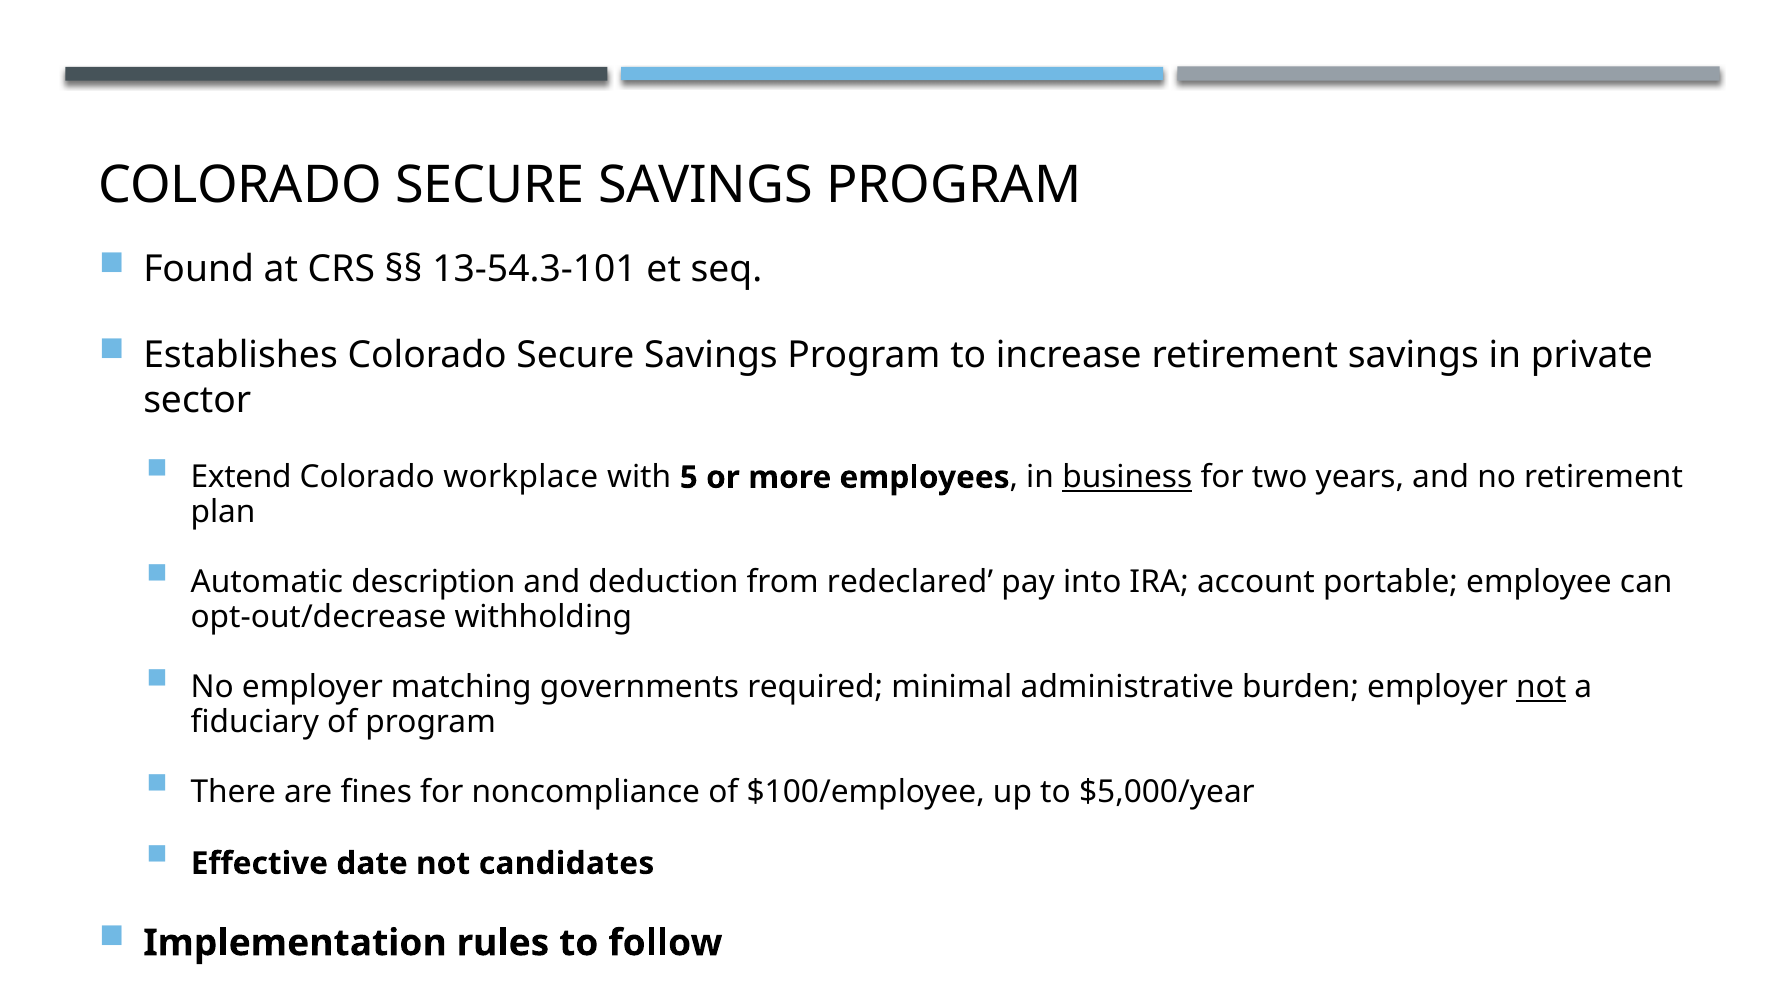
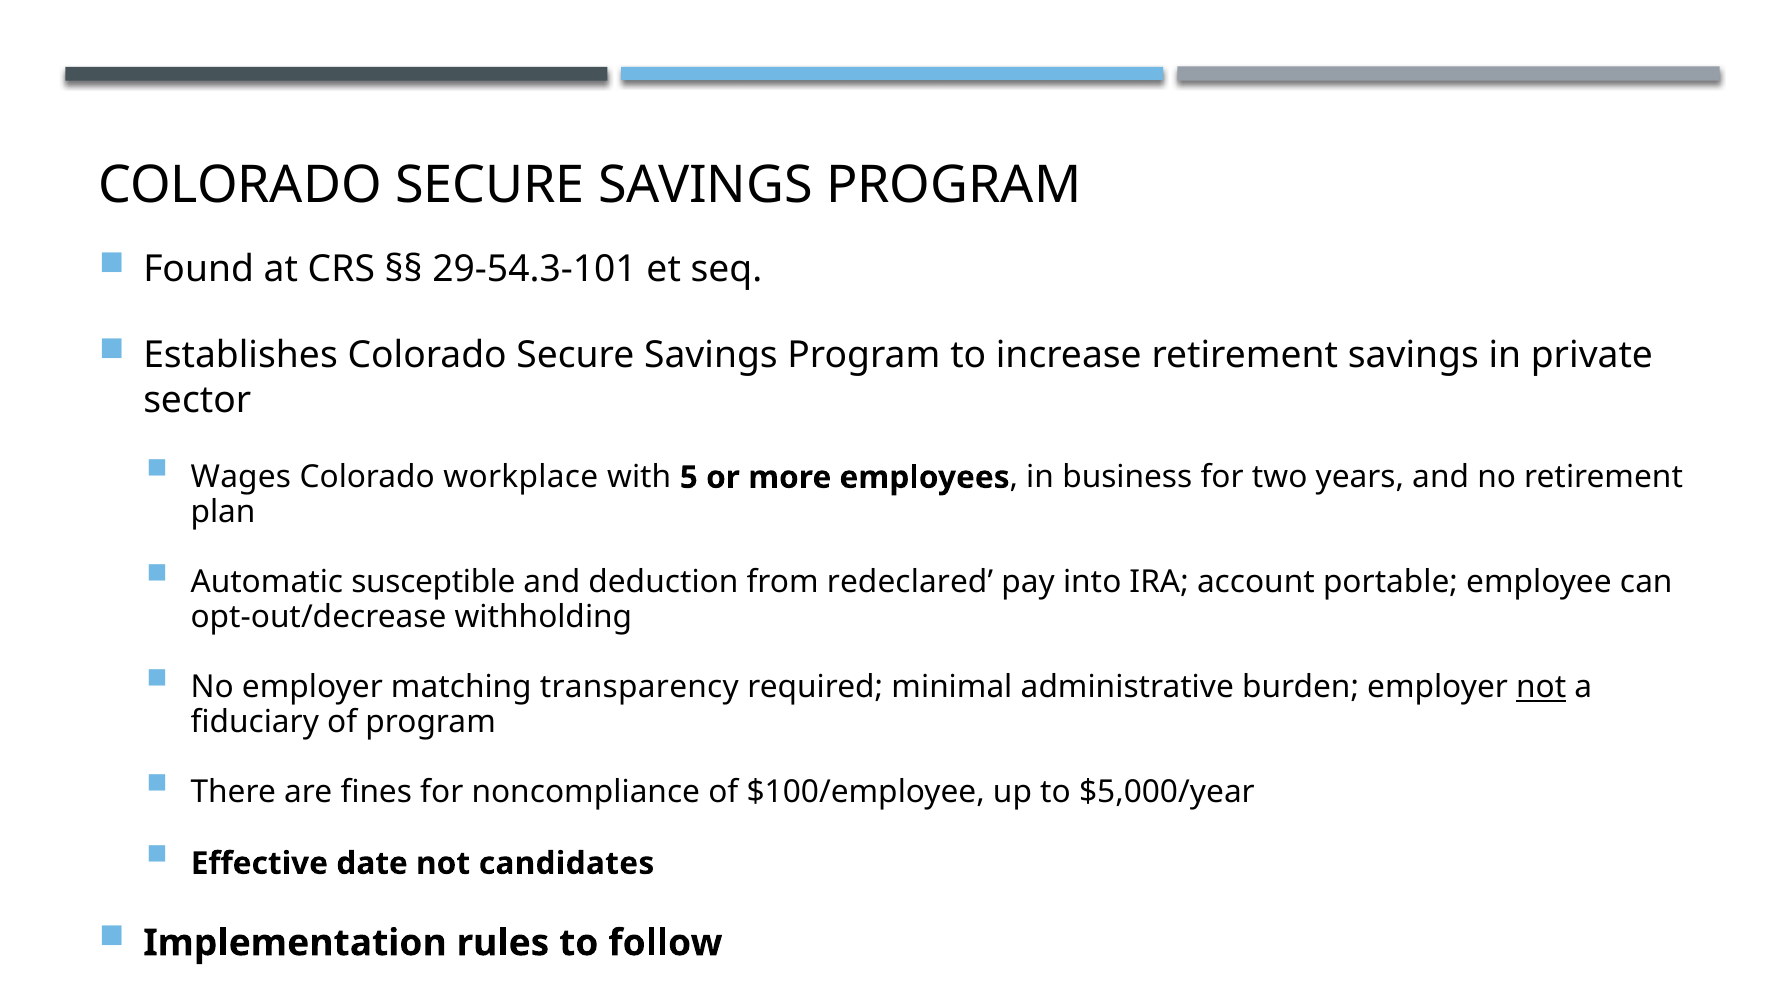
13-54.3-101: 13-54.3-101 -> 29-54.3-101
Extend: Extend -> Wages
business underline: present -> none
description: description -> susceptible
governments: governments -> transparency
